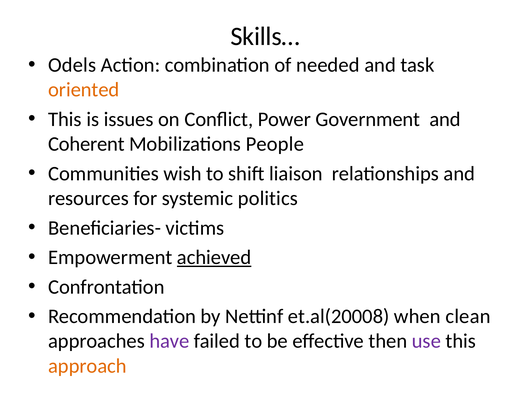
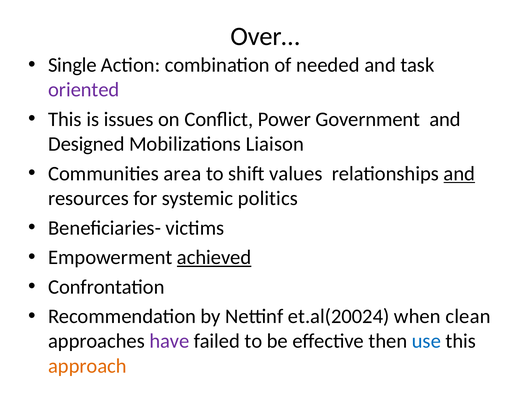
Skills…: Skills… -> Over…
Odels: Odels -> Single
oriented colour: orange -> purple
Coherent: Coherent -> Designed
People: People -> Liaison
wish: wish -> area
liaison: liaison -> values
and at (459, 173) underline: none -> present
et.al(20008: et.al(20008 -> et.al(20024
use colour: purple -> blue
